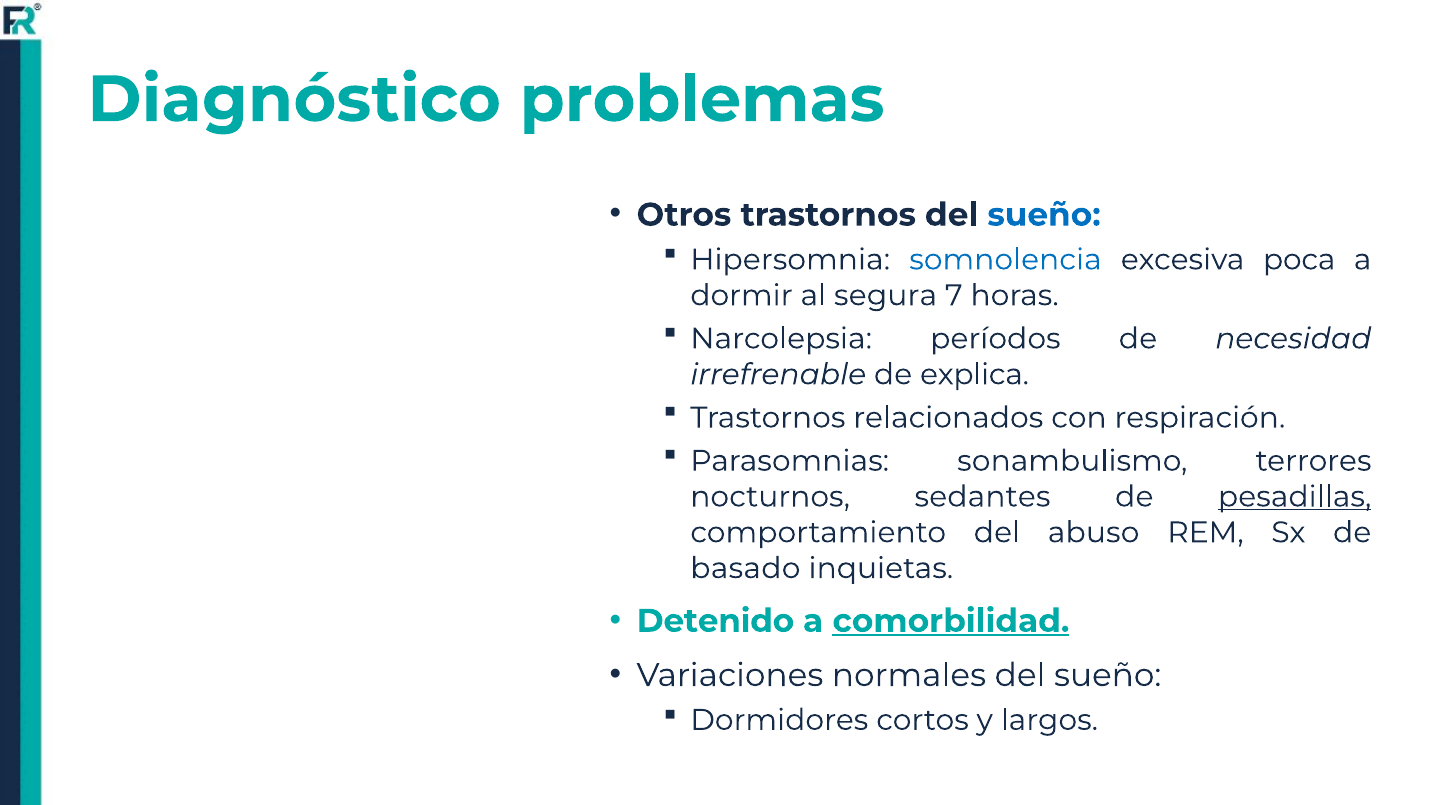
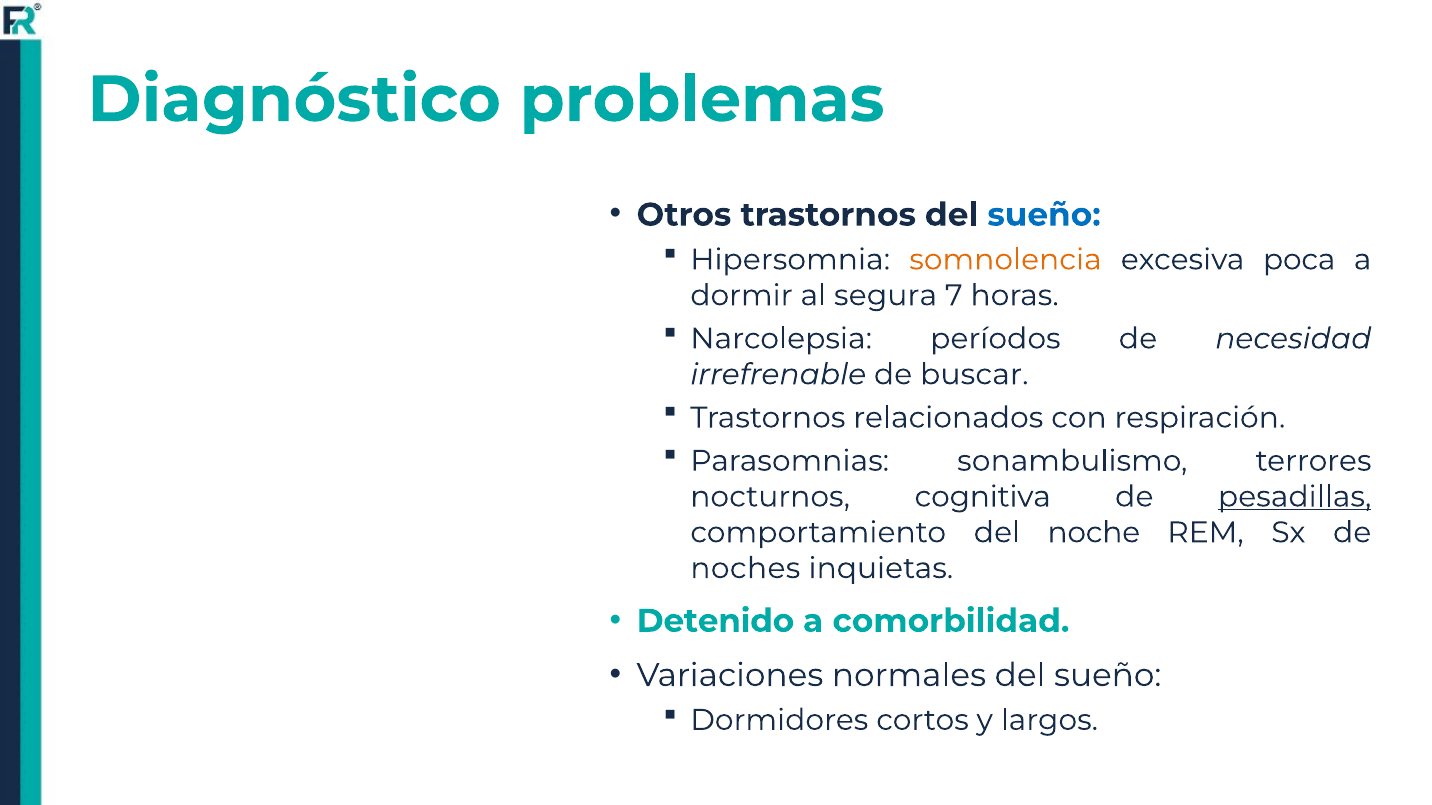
somnolencia colour: blue -> orange
explica: explica -> buscar
sedantes: sedantes -> cognitiva
abuso: abuso -> noche
basado: basado -> noches
comorbilidad underline: present -> none
